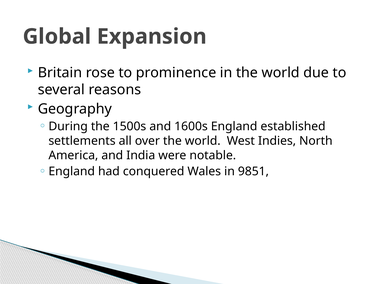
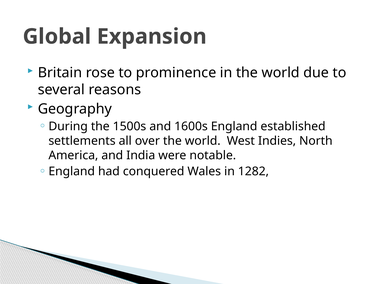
9851: 9851 -> 1282
